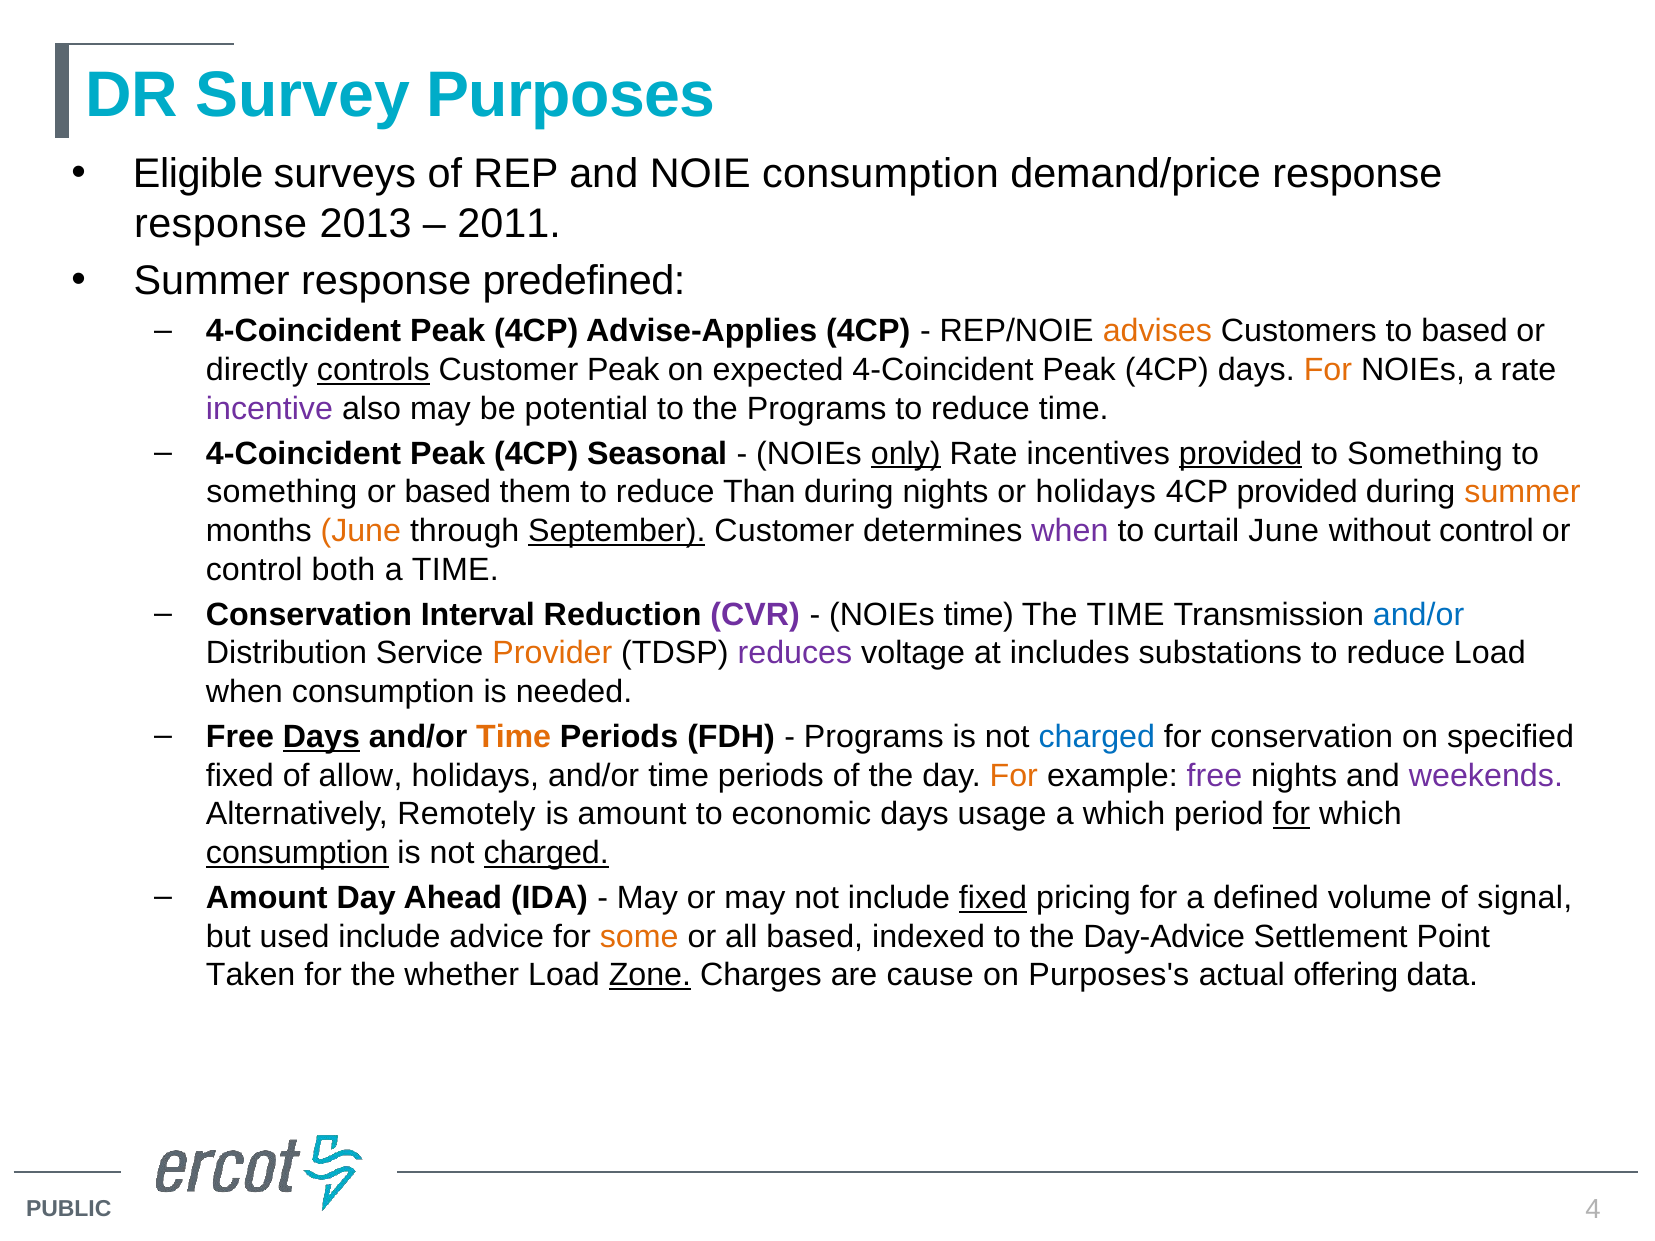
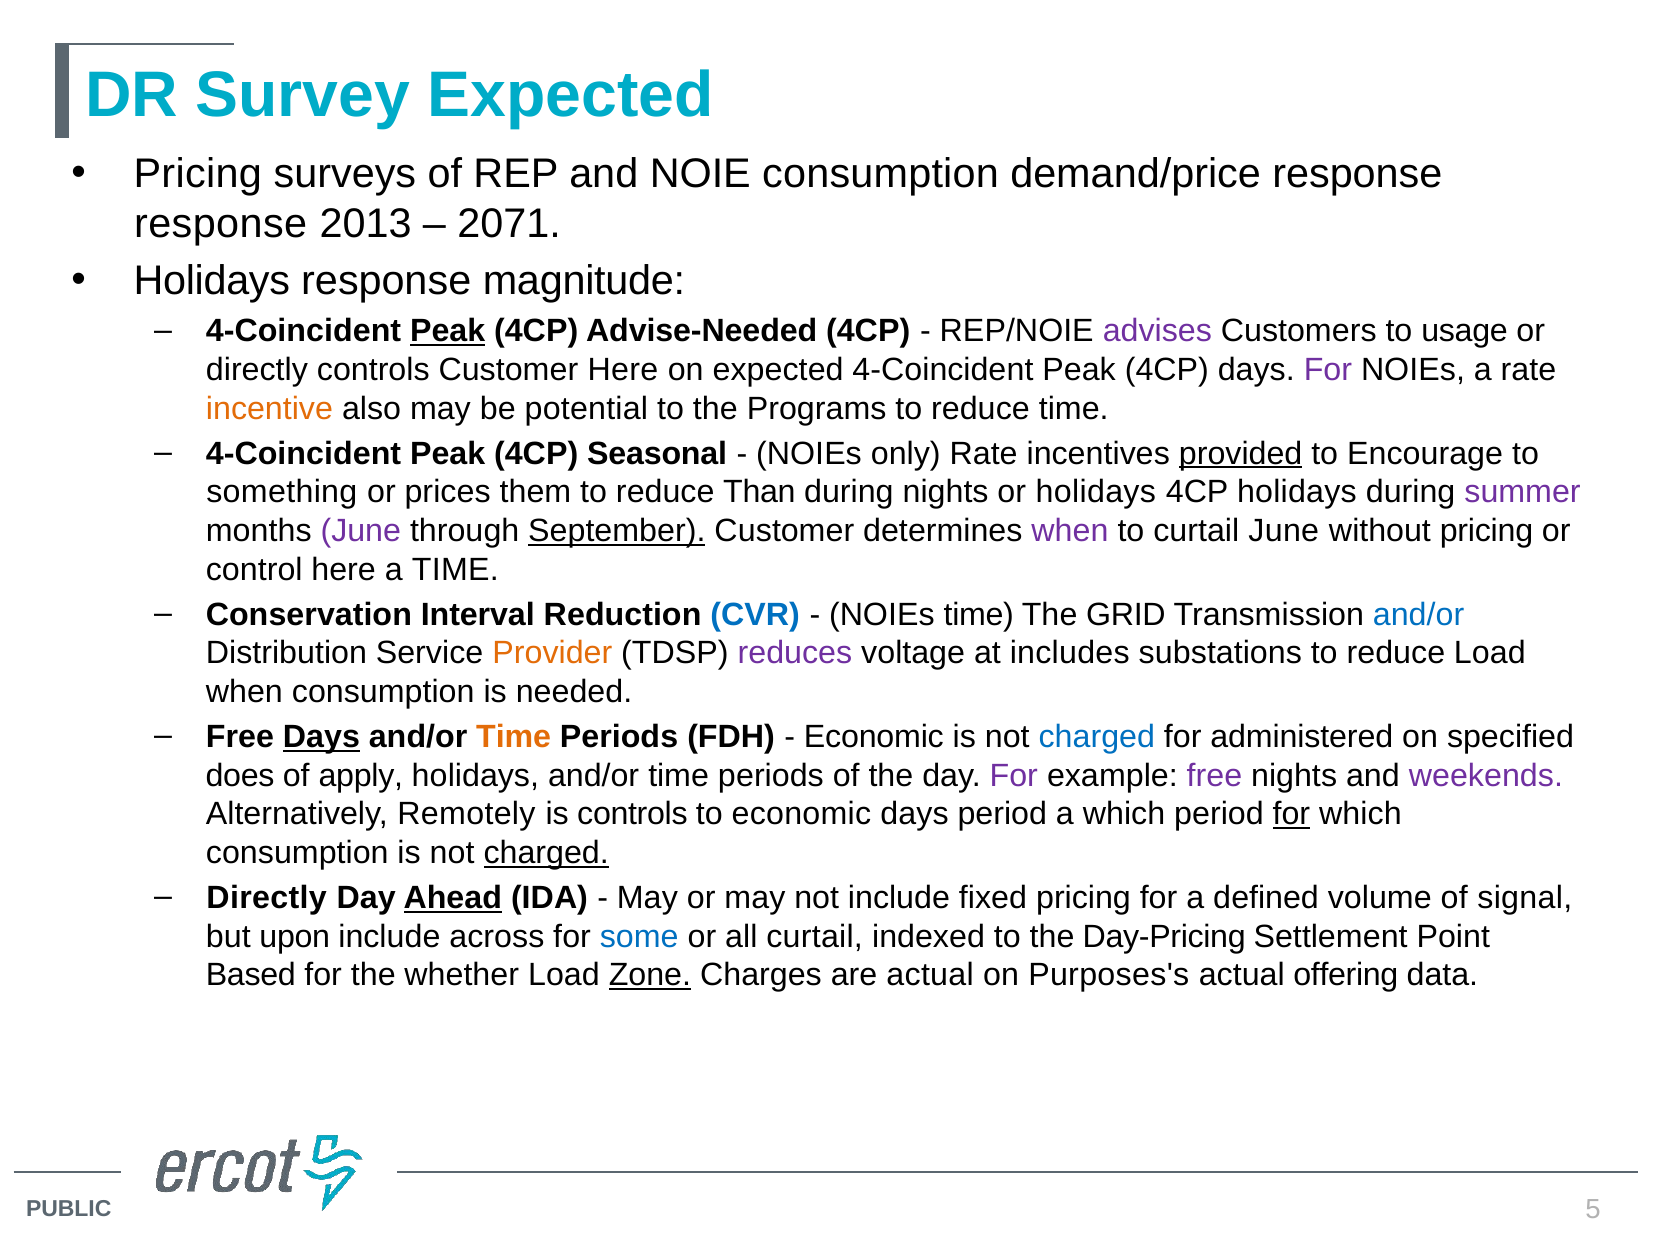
Survey Purposes: Purposes -> Expected
Eligible at (198, 174): Eligible -> Pricing
2011: 2011 -> 2071
Summer at (212, 281): Summer -> Holidays
predefined: predefined -> magnitude
Peak at (448, 331) underline: none -> present
Advise-Applies: Advise-Applies -> Advise-Needed
advises colour: orange -> purple
to based: based -> usage
controls at (373, 370) underline: present -> none
Customer Peak: Peak -> Here
For at (1328, 370) colour: orange -> purple
incentive colour: purple -> orange
only underline: present -> none
Something at (1425, 454): Something -> Encourage
or based: based -> prices
4CP provided: provided -> holidays
summer at (1523, 492) colour: orange -> purple
June at (361, 531) colour: orange -> purple
without control: control -> pricing
control both: both -> here
CVR colour: purple -> blue
The TIME: TIME -> GRID
Programs at (874, 737): Programs -> Economic
for conservation: conservation -> administered
fixed at (240, 776): fixed -> does
allow: allow -> apply
For at (1014, 776) colour: orange -> purple
is amount: amount -> controls
days usage: usage -> period
consumption at (297, 853) underline: present -> none
Amount at (267, 898): Amount -> Directly
Ahead underline: none -> present
fixed at (993, 898) underline: present -> none
used: used -> upon
advice: advice -> across
some colour: orange -> blue
all based: based -> curtail
Day-Advice: Day-Advice -> Day-Pricing
Taken: Taken -> Based
are cause: cause -> actual
4: 4 -> 5
